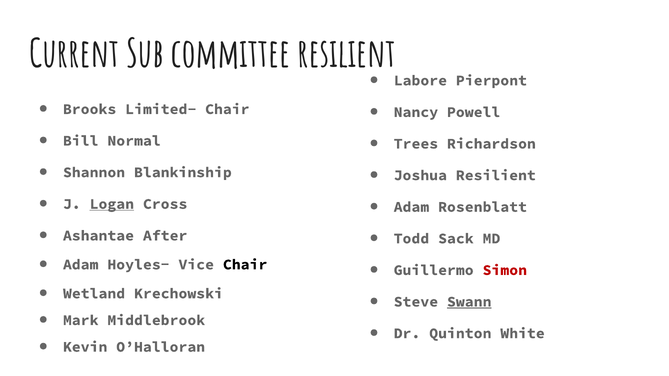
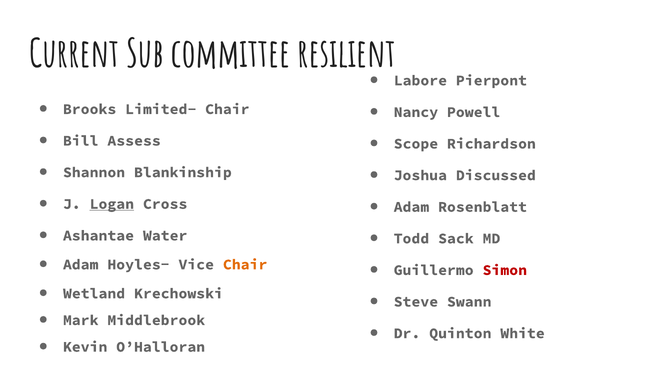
Normal: Normal -> Assess
Trees: Trees -> Scope
Joshua Resilient: Resilient -> Discussed
After: After -> Water
Chair at (245, 265) colour: black -> orange
Swann underline: present -> none
